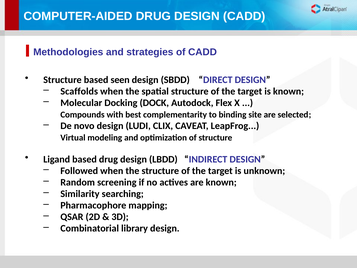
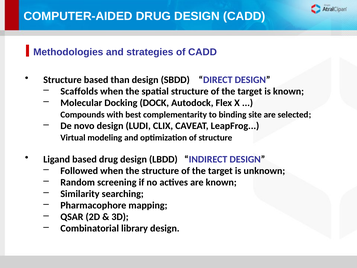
seen: seen -> than
